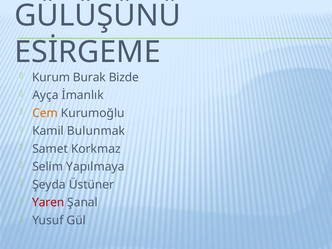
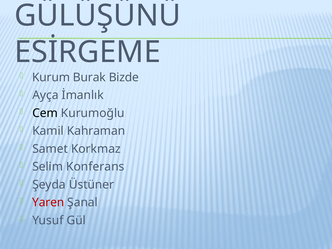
Cem colour: orange -> black
Bulunmak: Bulunmak -> Kahraman
Yapılmaya: Yapılmaya -> Konferans
